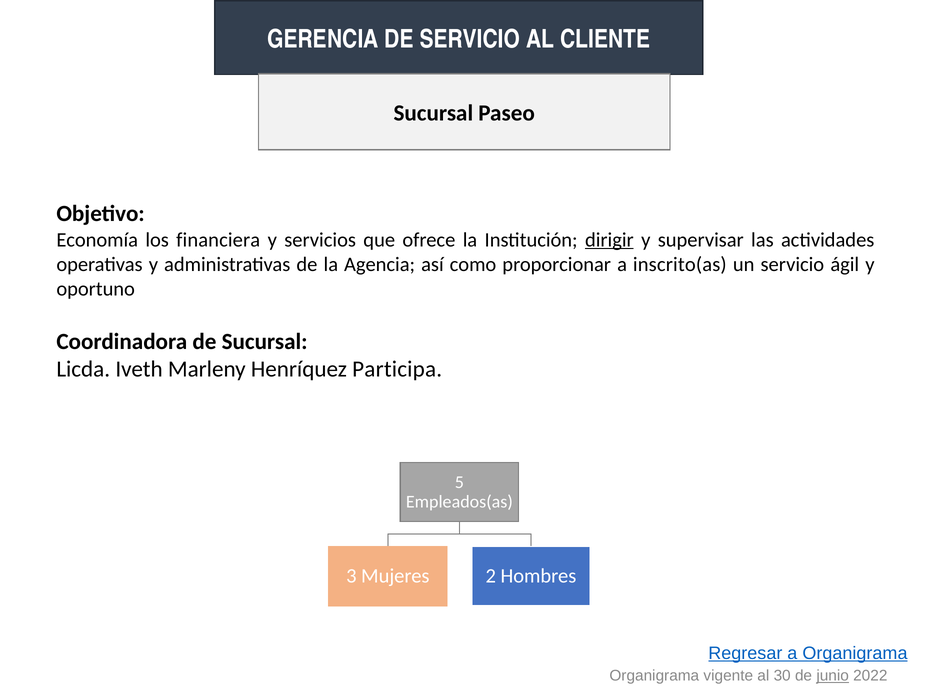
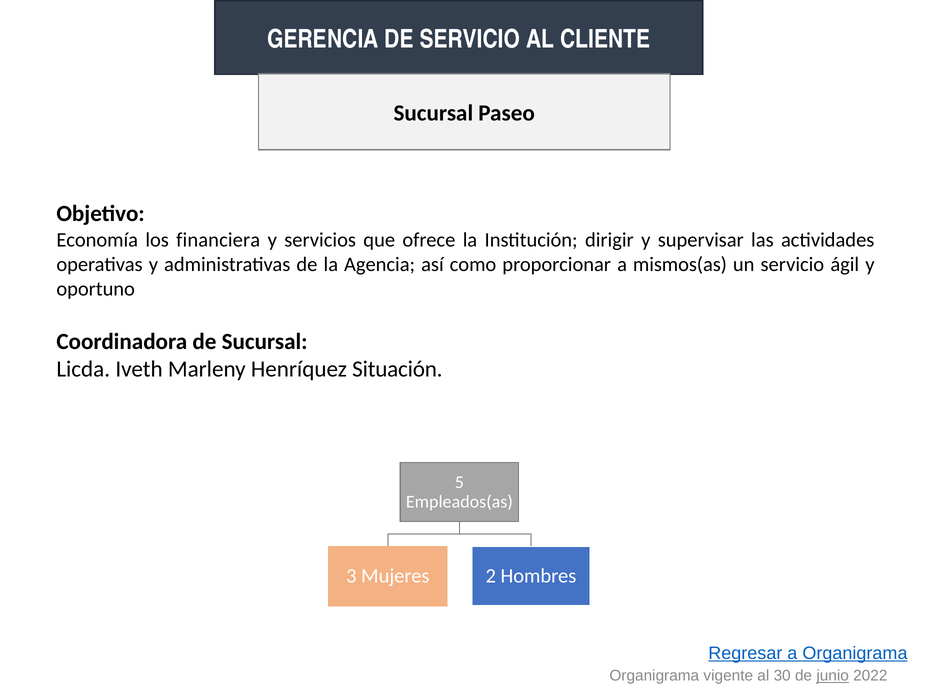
dirigir underline: present -> none
inscrito(as: inscrito(as -> mismos(as
Participa: Participa -> Situación
